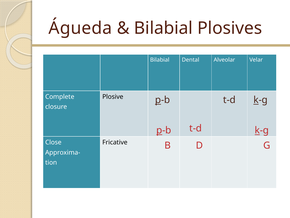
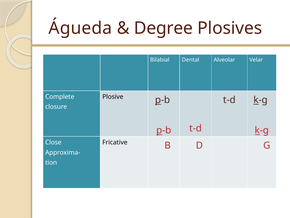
Bilabial at (163, 28): Bilabial -> Degree
